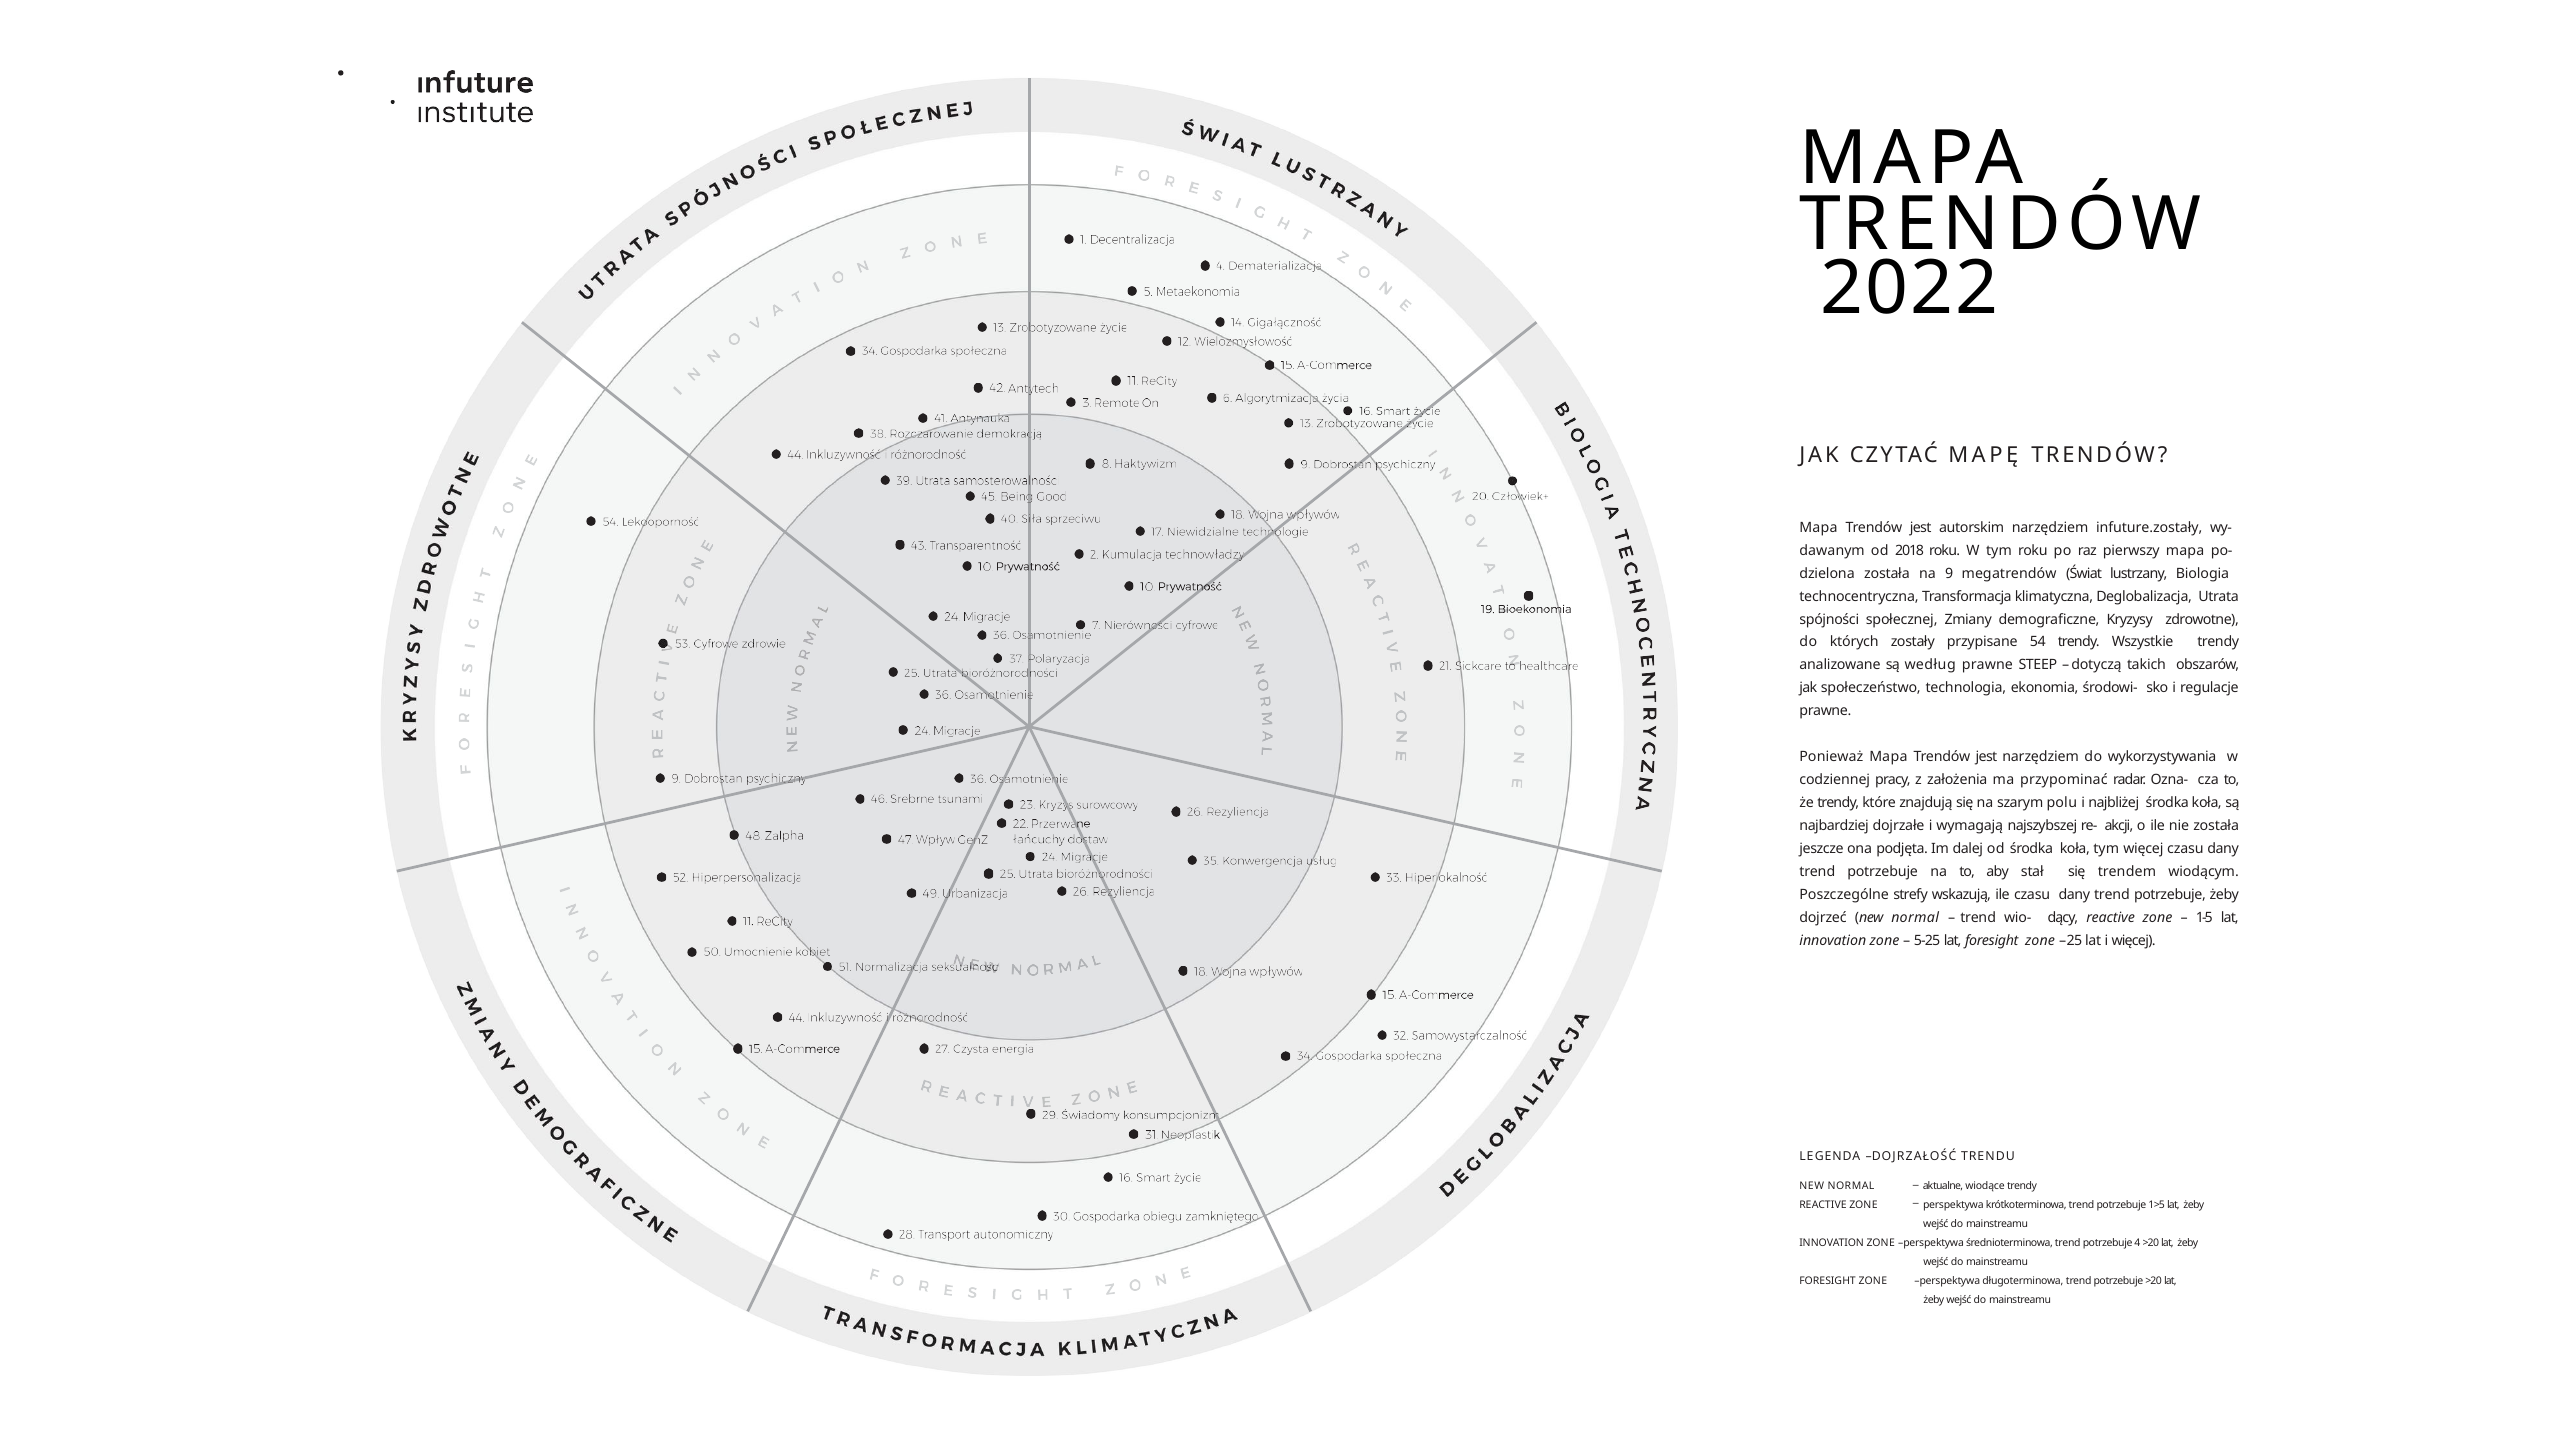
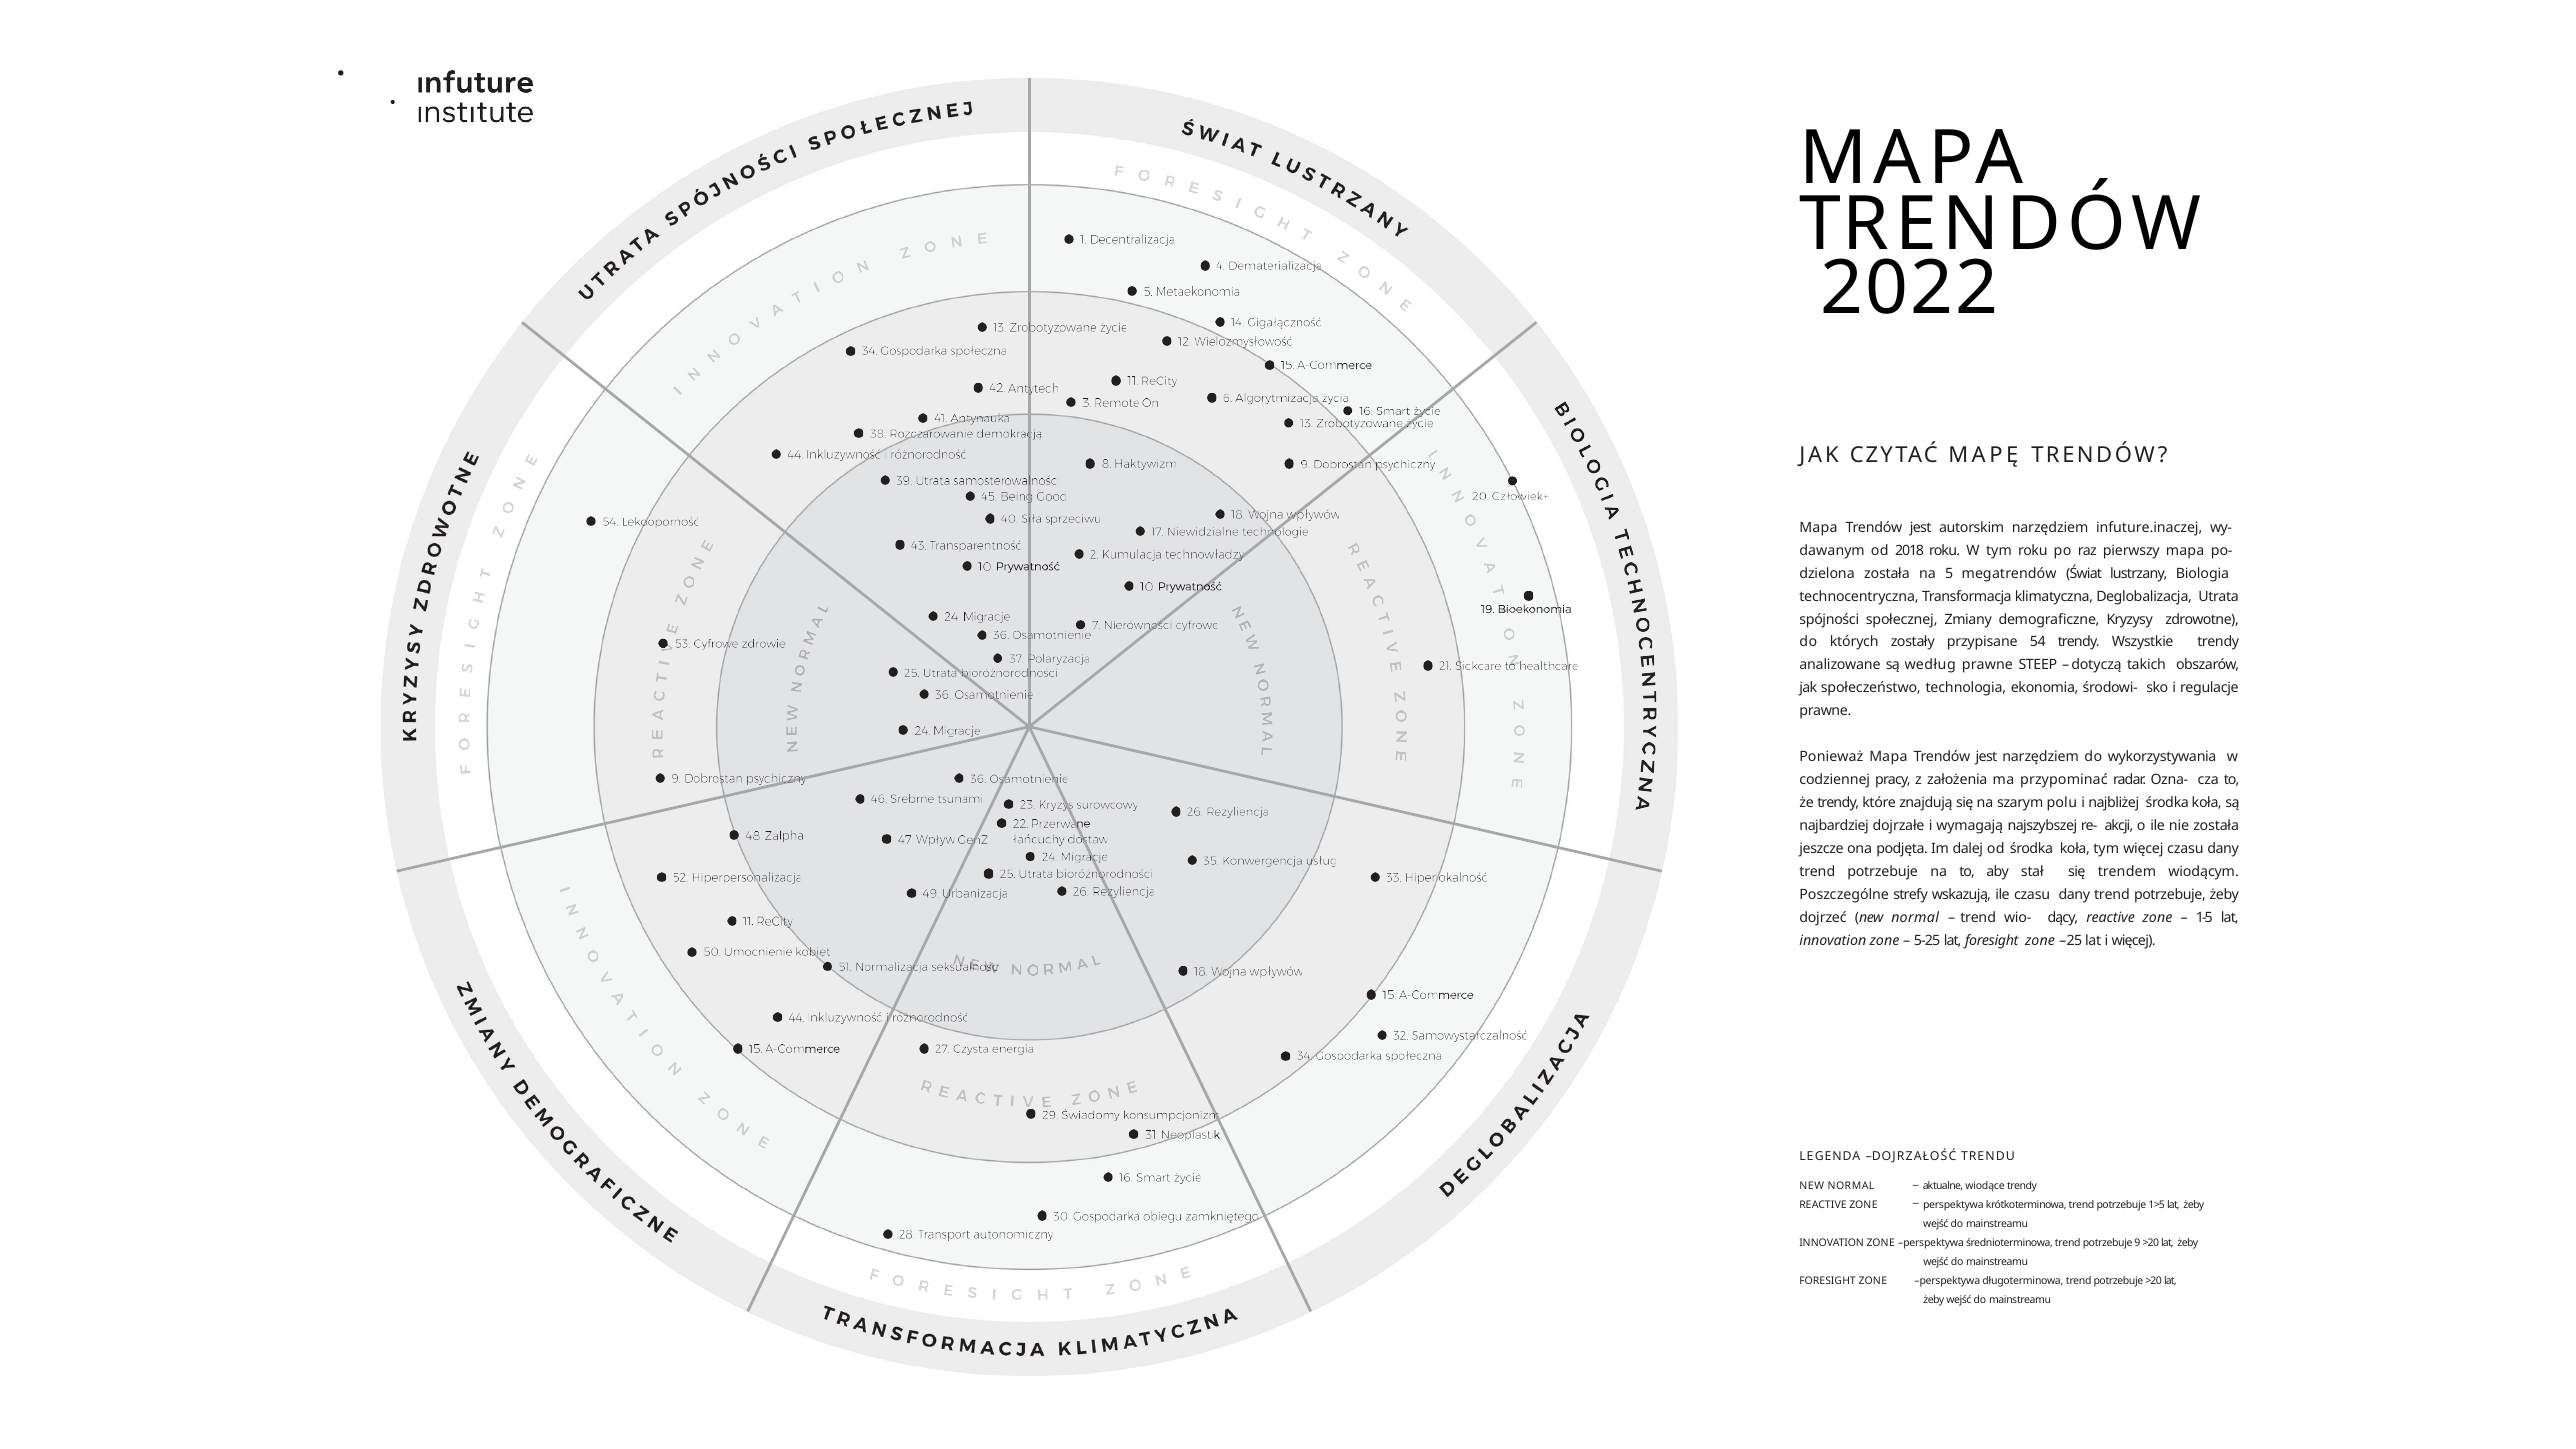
infuture.zostały: infuture.zostały -> infuture.inaczej
na 9: 9 -> 5
4: 4 -> 9
